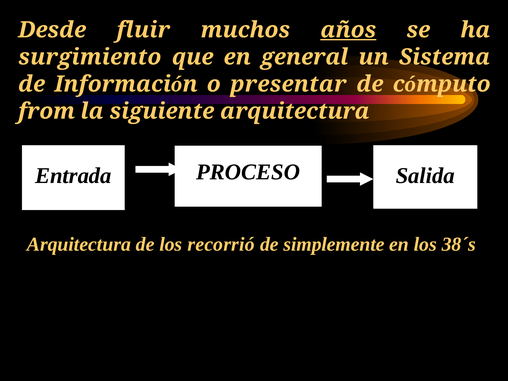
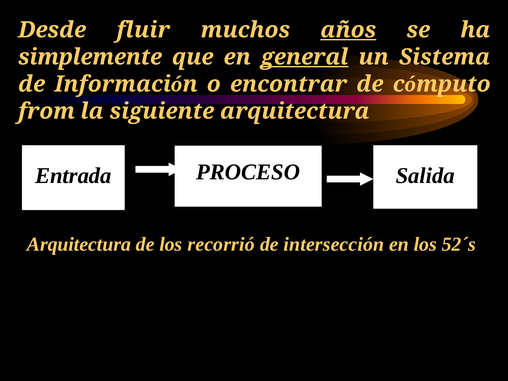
surgimiento: surgimiento -> simplemente
general underline: none -> present
presentar: presentar -> encontrar
simplemente: simplemente -> intersección
38´s: 38´s -> 52´s
